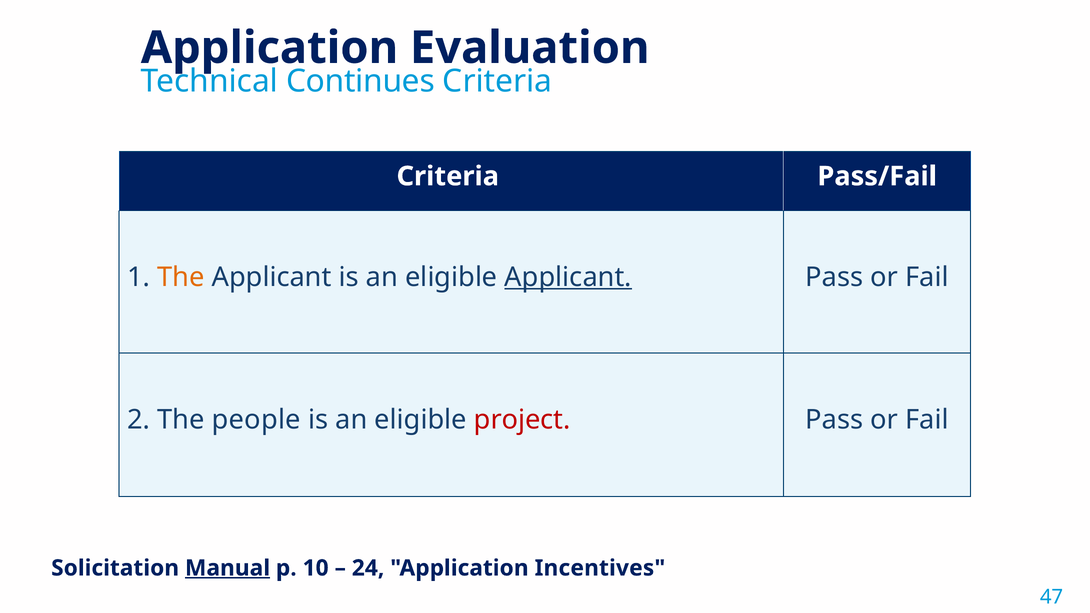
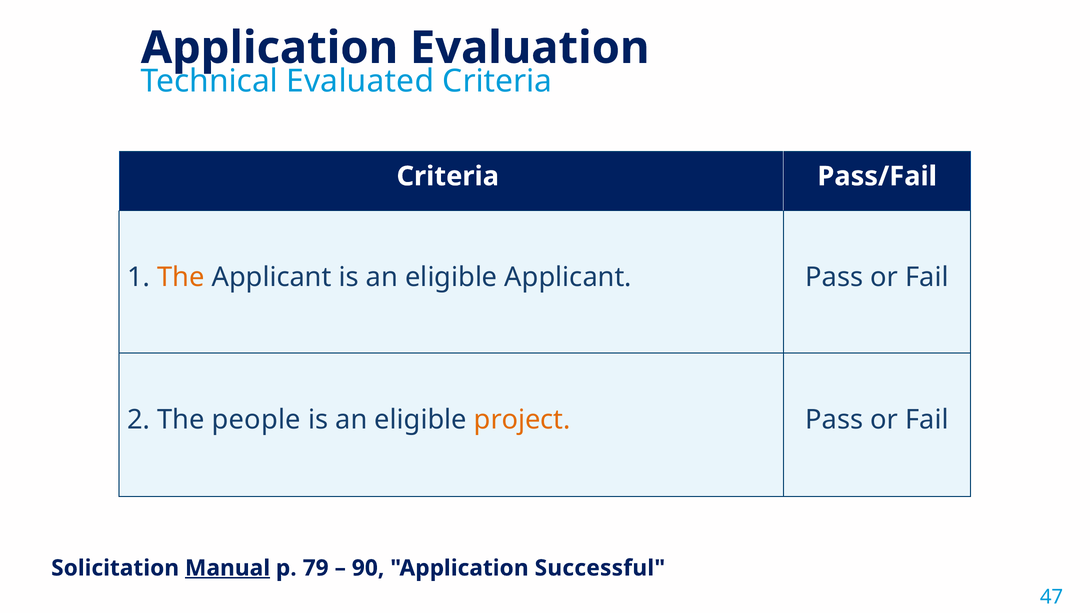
Continues: Continues -> Evaluated
Applicant at (568, 277) underline: present -> none
project colour: red -> orange
10: 10 -> 79
24: 24 -> 90
Incentives: Incentives -> Successful
